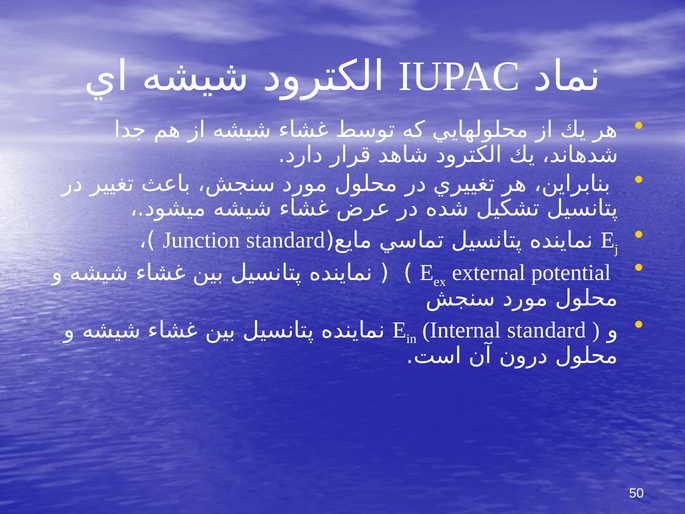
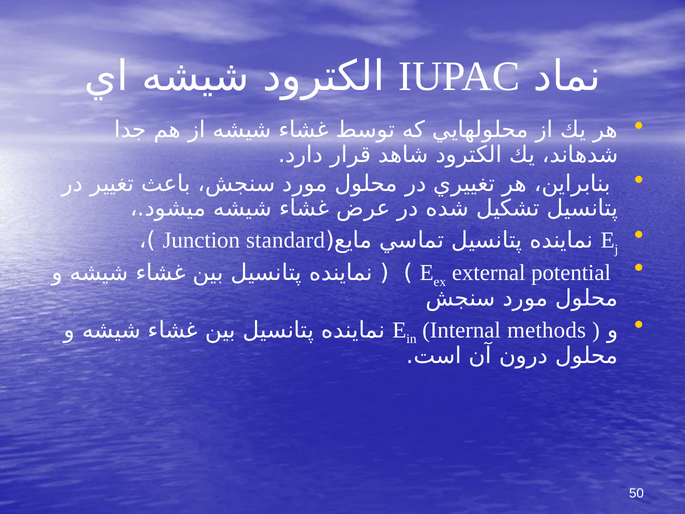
Internal standard: standard -> methods
